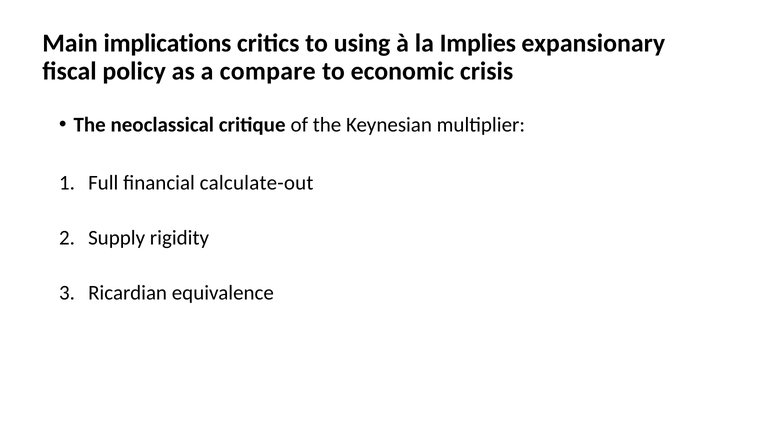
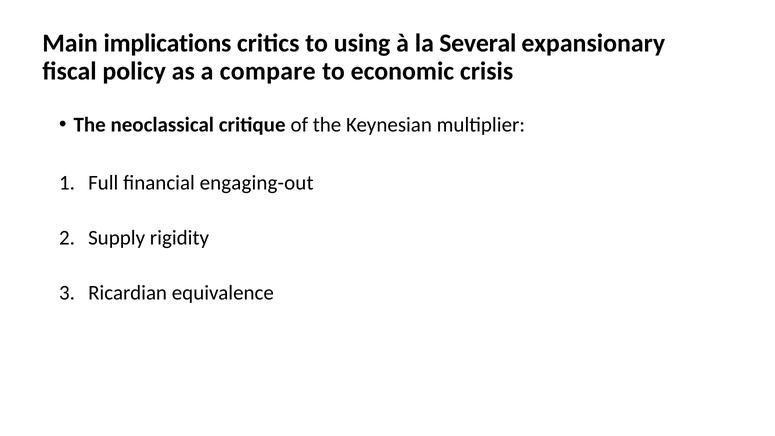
Implies: Implies -> Several
calculate-out: calculate-out -> engaging-out
